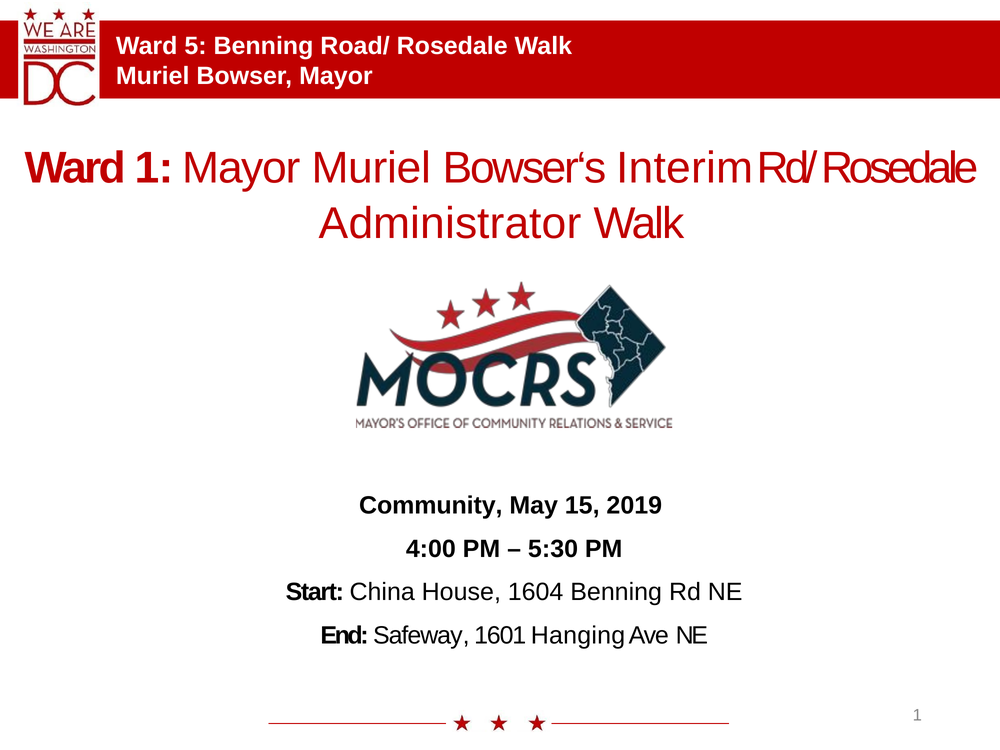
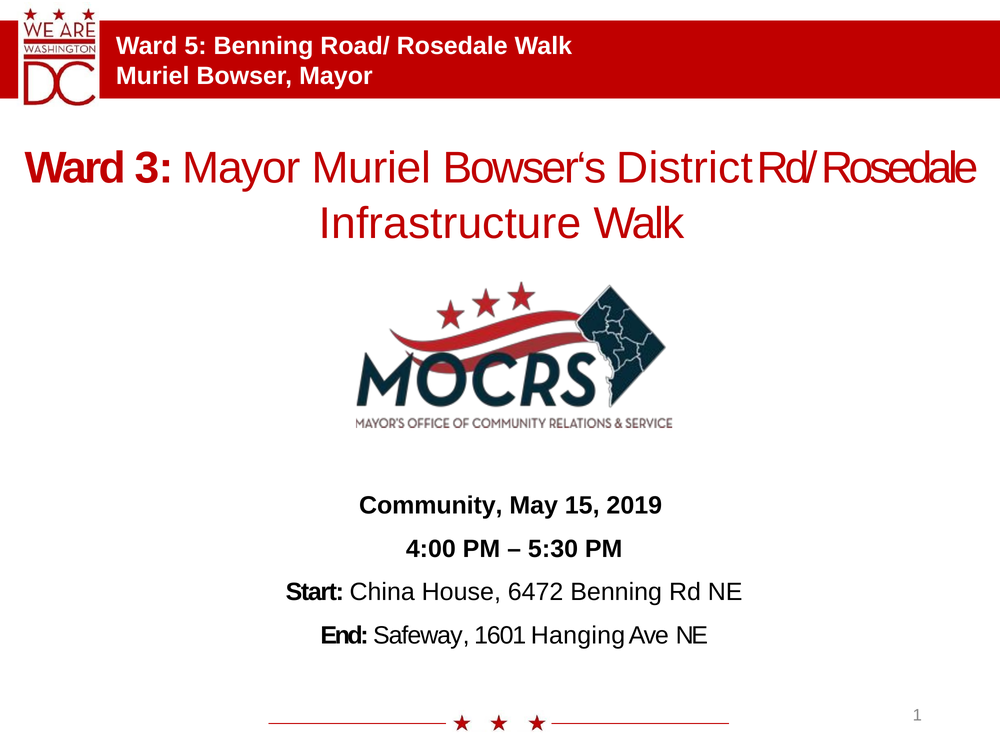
Ward 1: 1 -> 3
Interim: Interim -> District
Administrator: Administrator -> Infrastructure
1604: 1604 -> 6472
